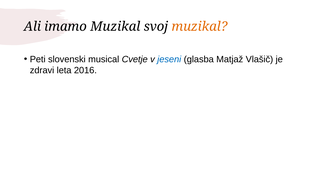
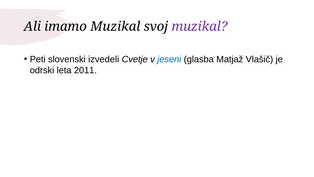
muzikal at (200, 26) colour: orange -> purple
musical: musical -> izvedeli
zdravi: zdravi -> odrski
2016: 2016 -> 2011
